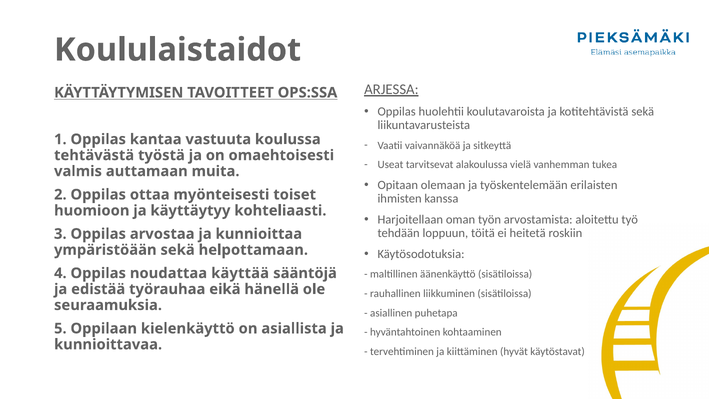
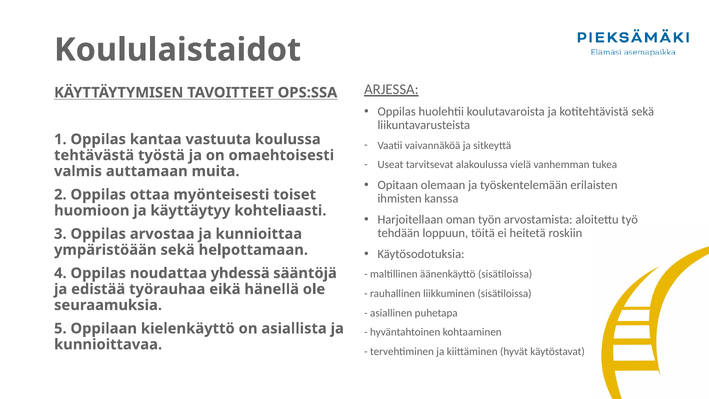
käyttää: käyttää -> yhdessä
